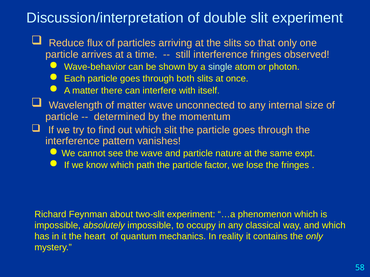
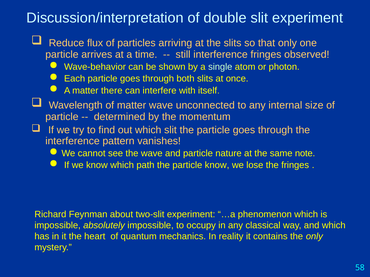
expt: expt -> note
particle factor: factor -> know
